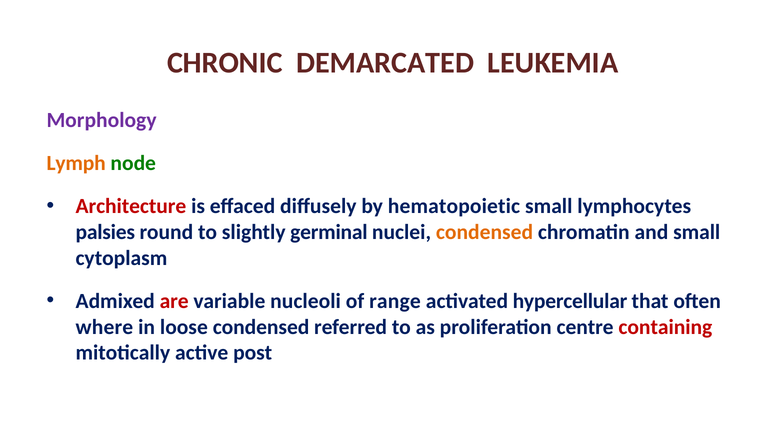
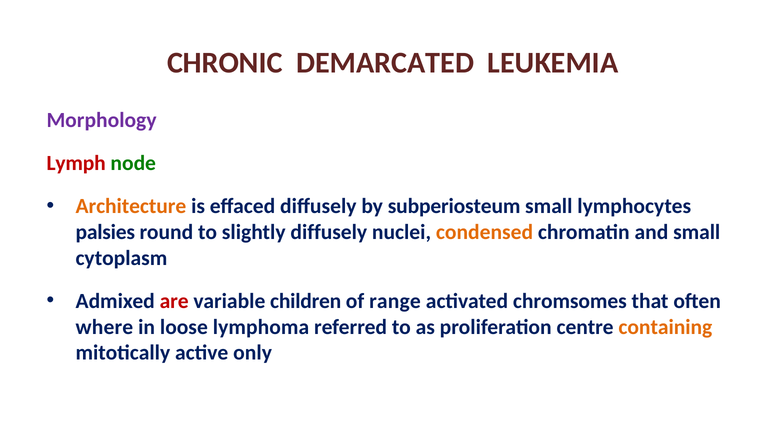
Lymph colour: orange -> red
Architecture colour: red -> orange
hematopoietic: hematopoietic -> subperiosteum
slightly germinal: germinal -> diffusely
nucleoli: nucleoli -> children
hypercellular: hypercellular -> chromsomes
loose condensed: condensed -> lymphoma
containing colour: red -> orange
post: post -> only
